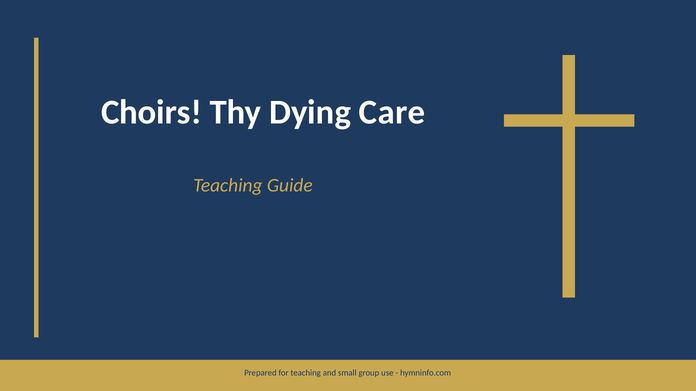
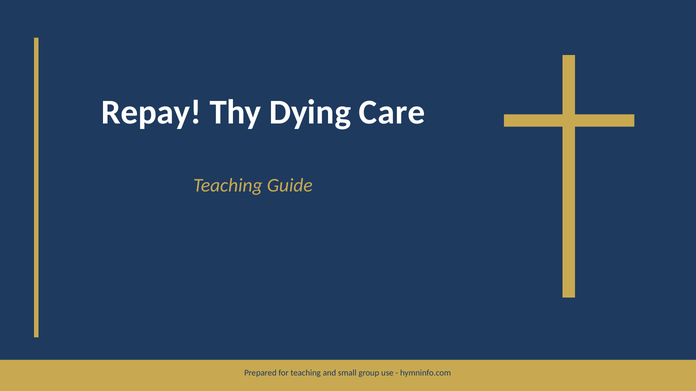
Choirs: Choirs -> Repay
